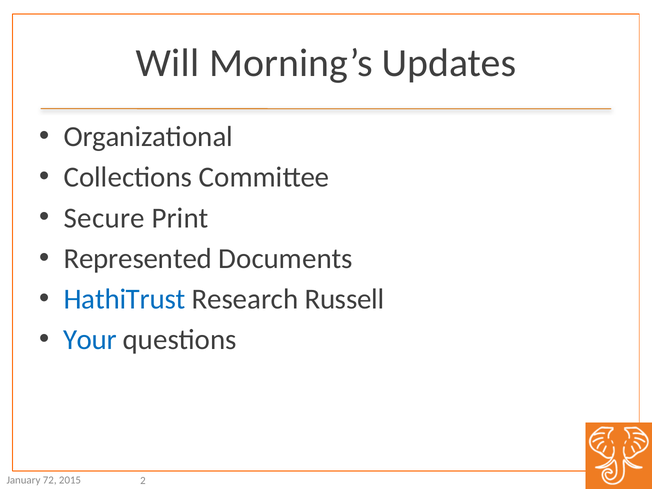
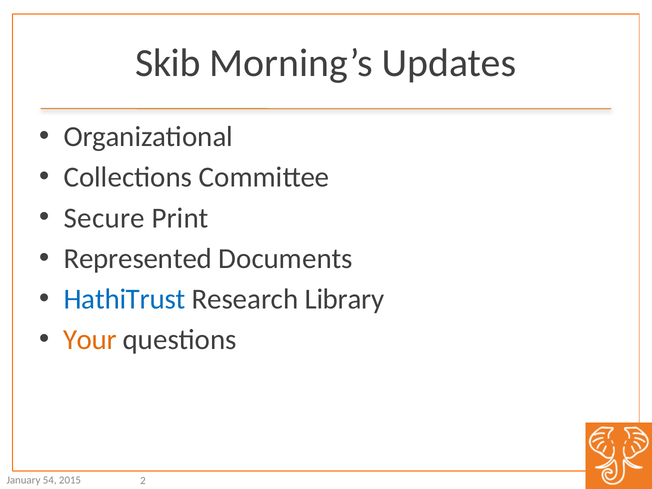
Will: Will -> Skib
Russell: Russell -> Library
Your colour: blue -> orange
72: 72 -> 54
